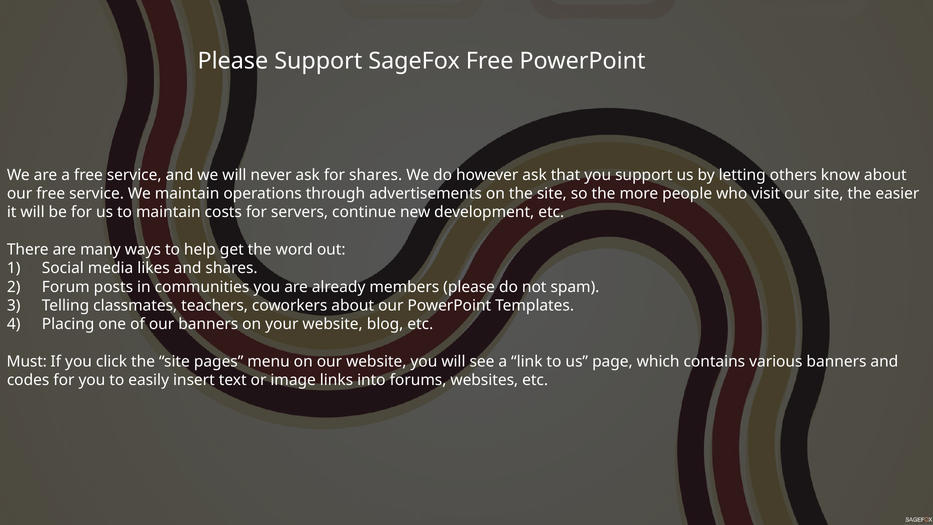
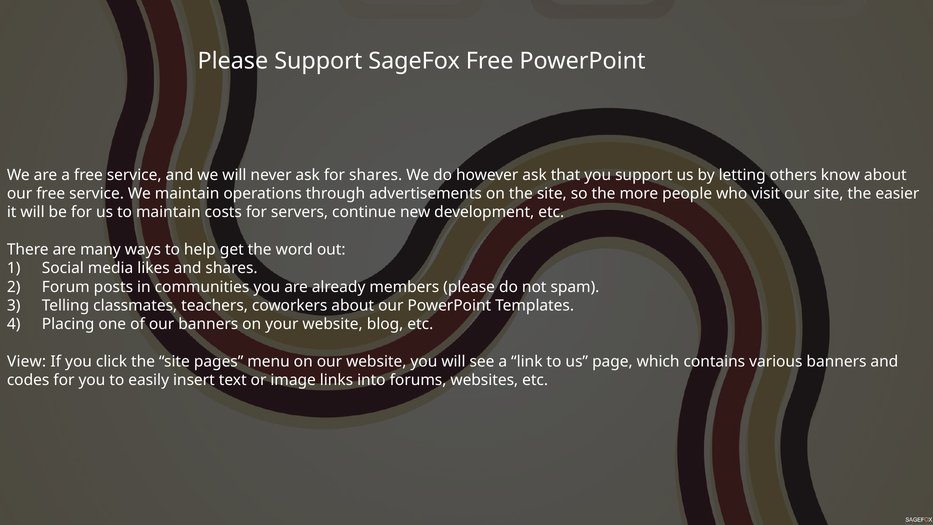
Must: Must -> View
